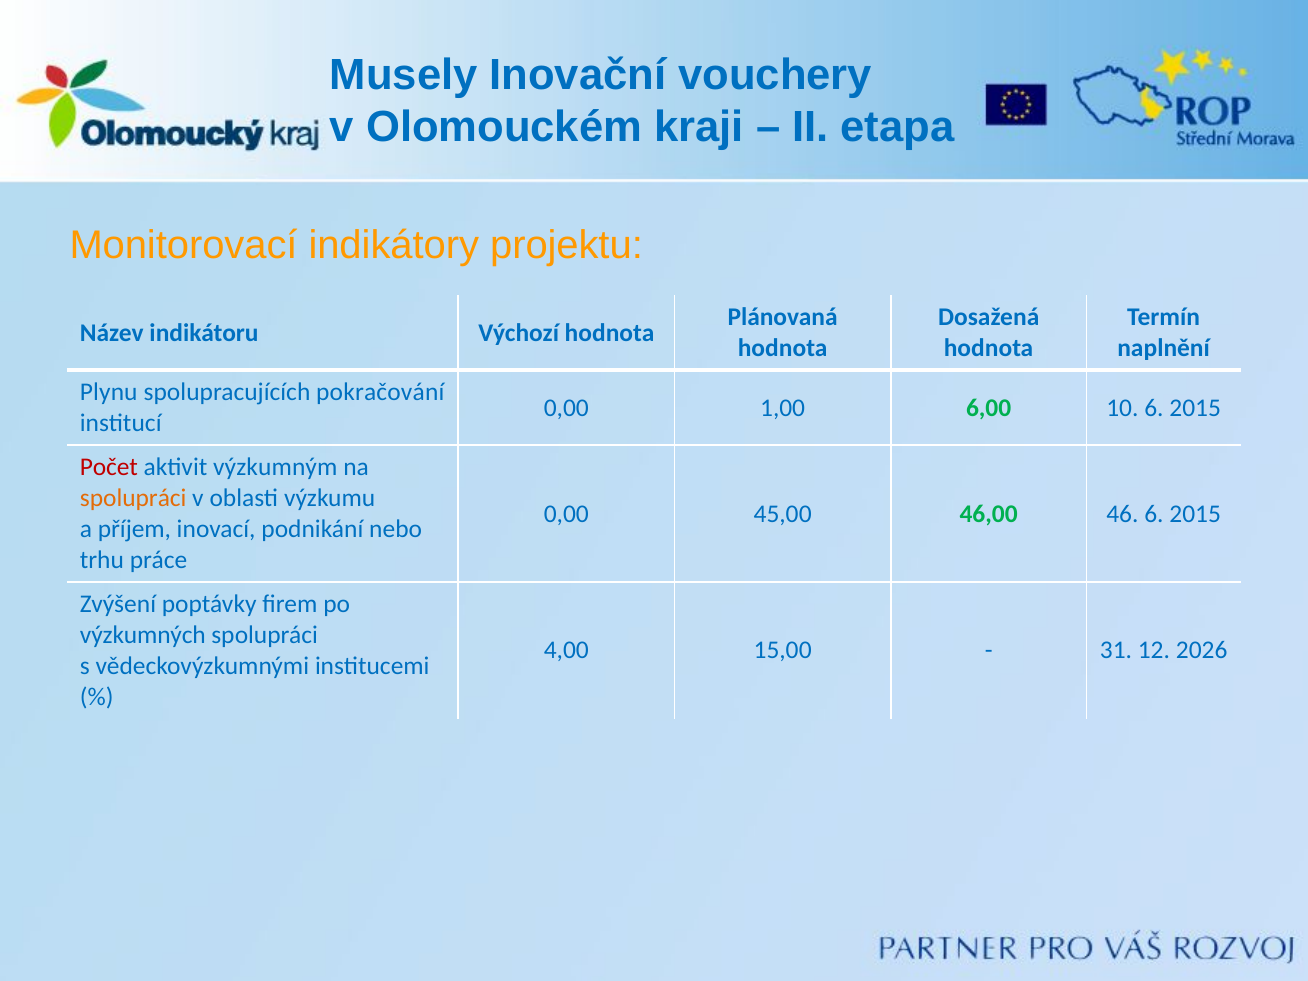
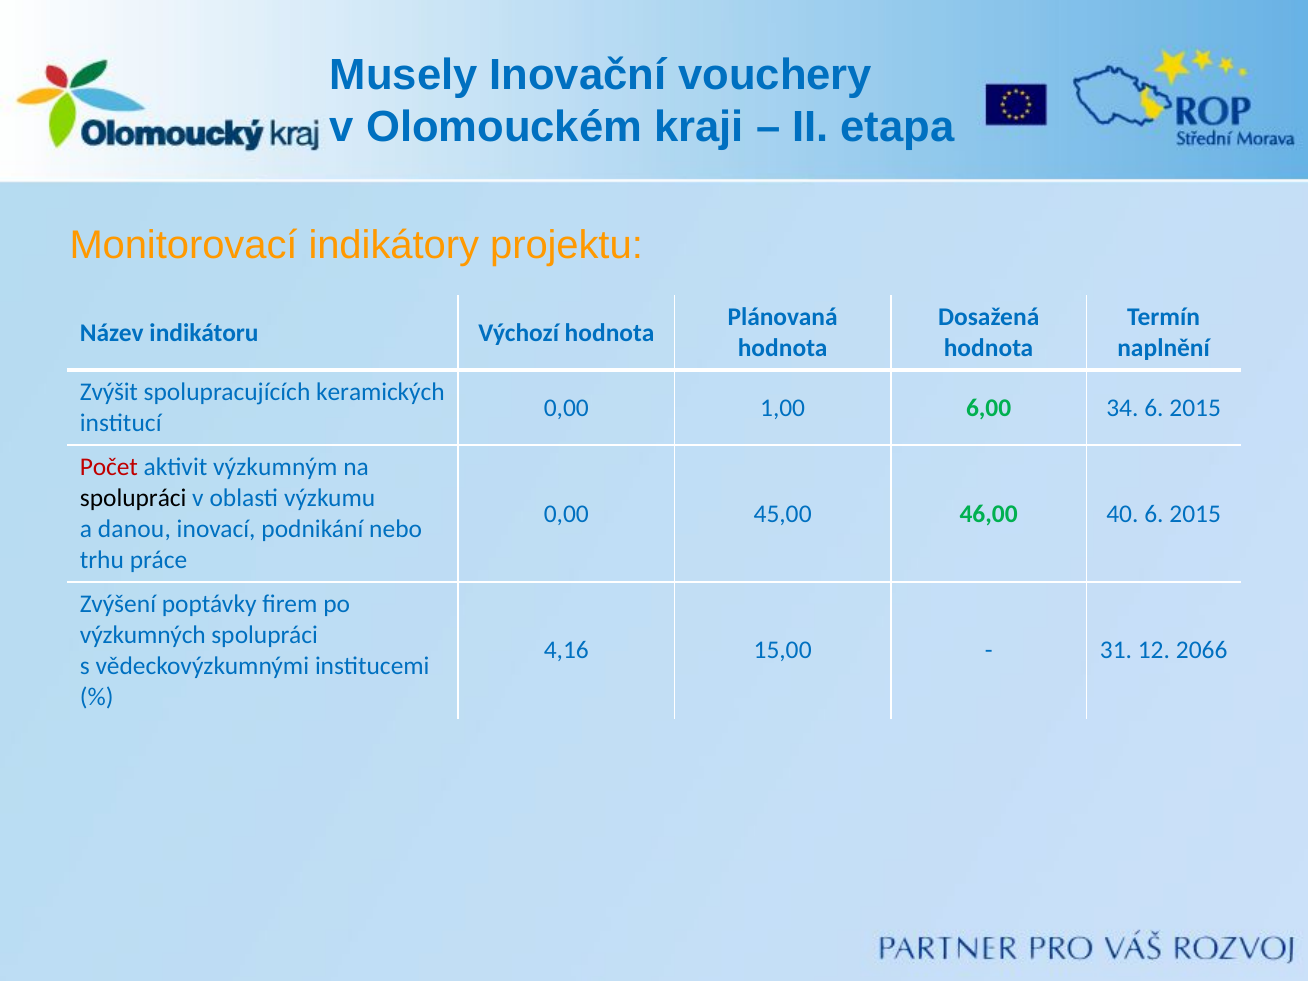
Plynu: Plynu -> Zvýšit
pokračování: pokračování -> keramických
10: 10 -> 34
spolupráci at (133, 498) colour: orange -> black
46: 46 -> 40
příjem: příjem -> danou
4,00: 4,00 -> 4,16
2026: 2026 -> 2066
